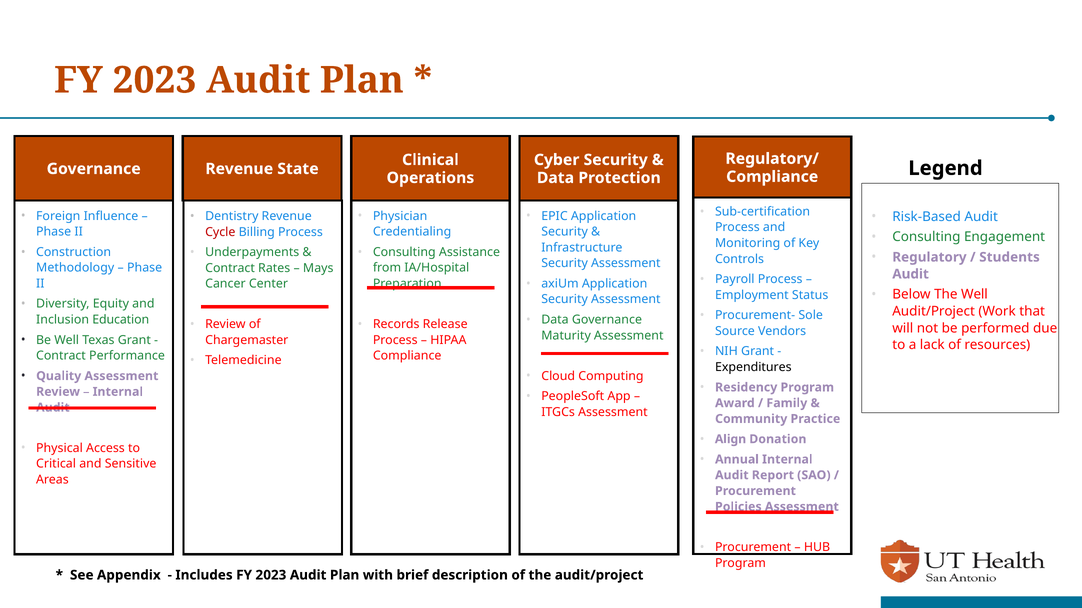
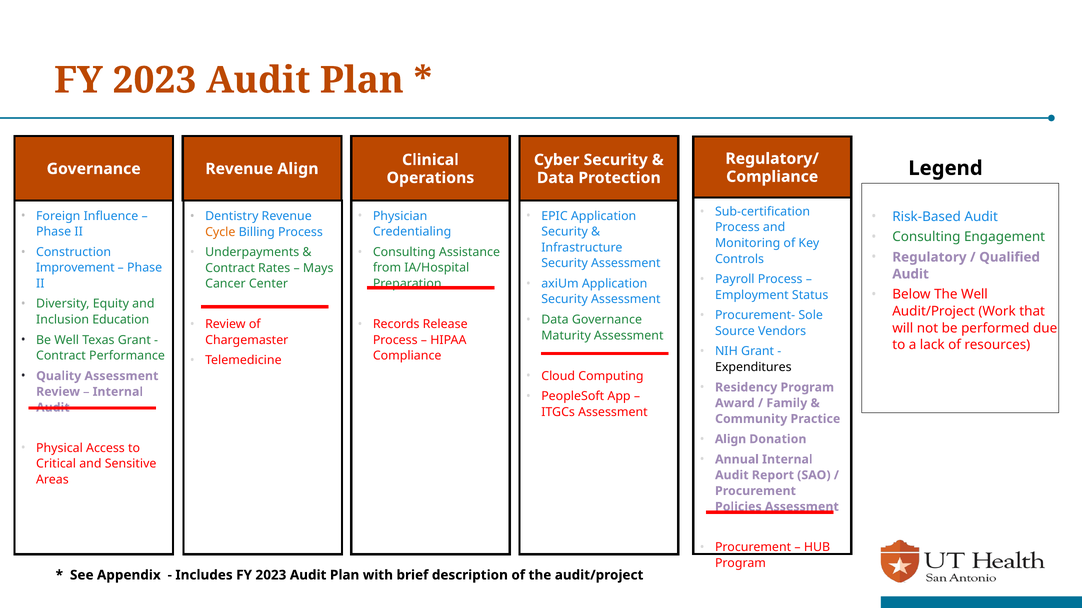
Revenue State: State -> Align
Cycle colour: red -> orange
Students: Students -> Qualified
Methodology: Methodology -> Improvement
